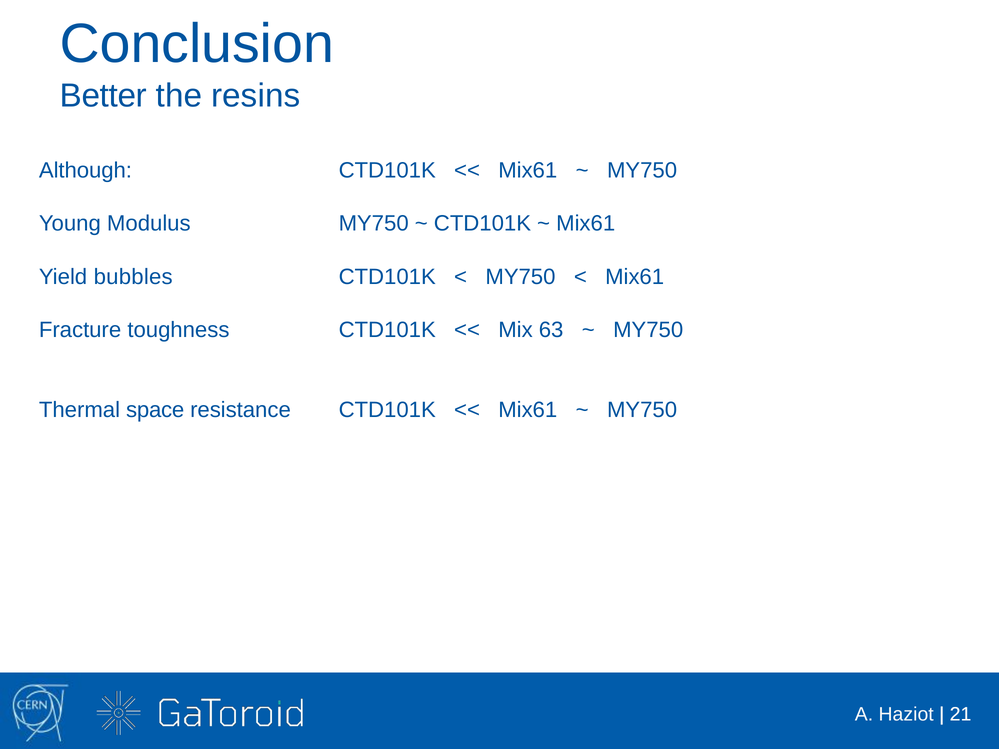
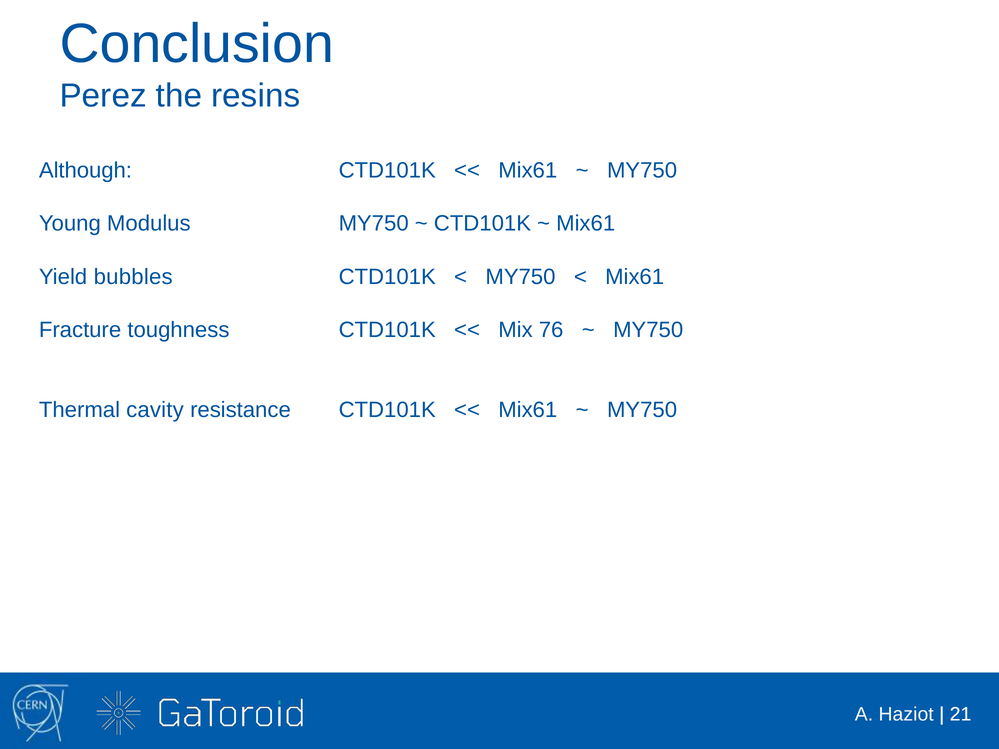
Better: Better -> Perez
63: 63 -> 76
space: space -> cavity
